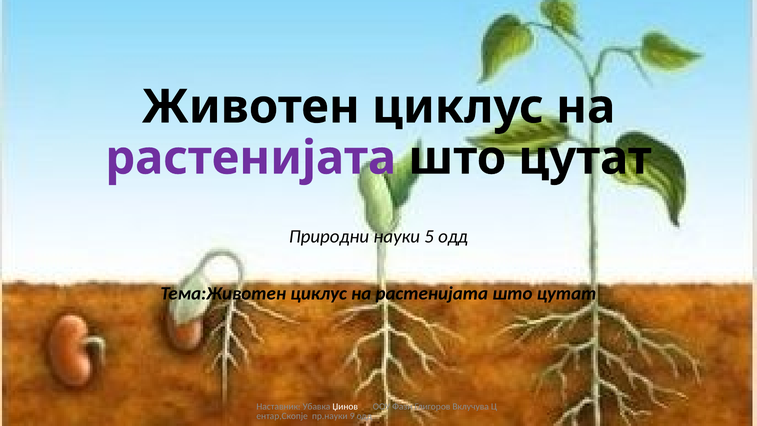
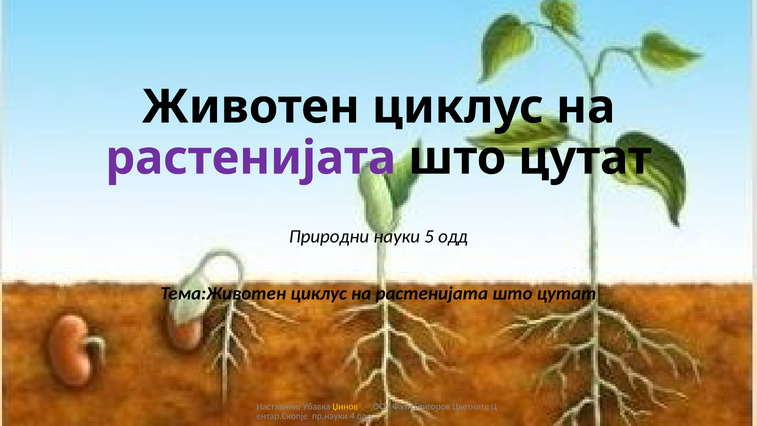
Џинов colour: white -> yellow
Вклучува: Вклучува -> Цветните
9: 9 -> 4
